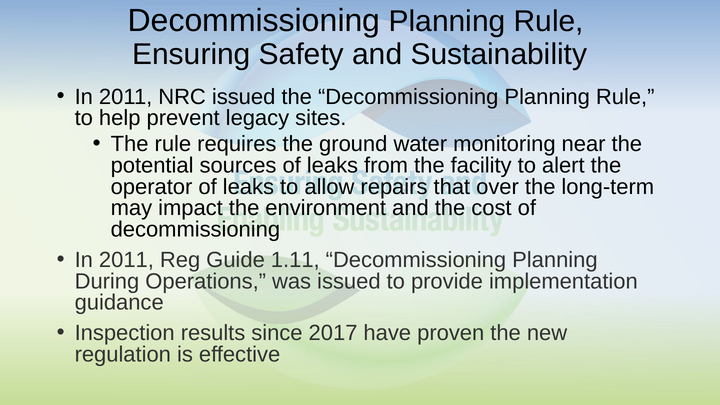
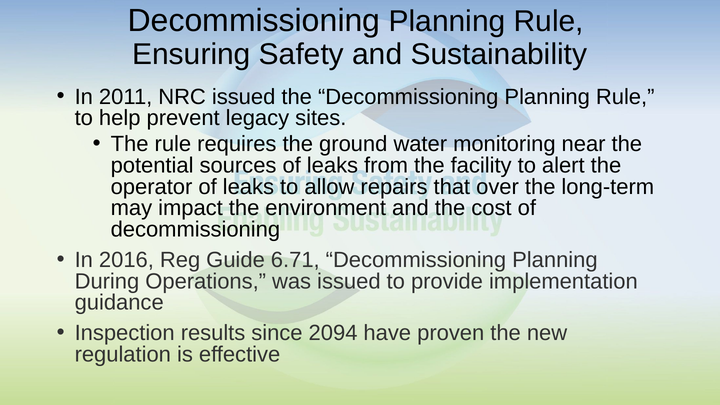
2011 at (126, 260): 2011 -> 2016
1.11: 1.11 -> 6.71
2017: 2017 -> 2094
